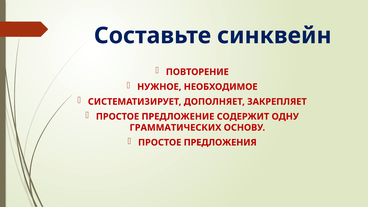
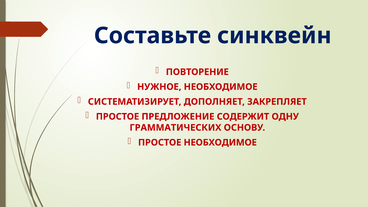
ПРОСТОЕ ПРЕДЛОЖЕНИЯ: ПРЕДЛОЖЕНИЯ -> НЕОБХОДИМОЕ
